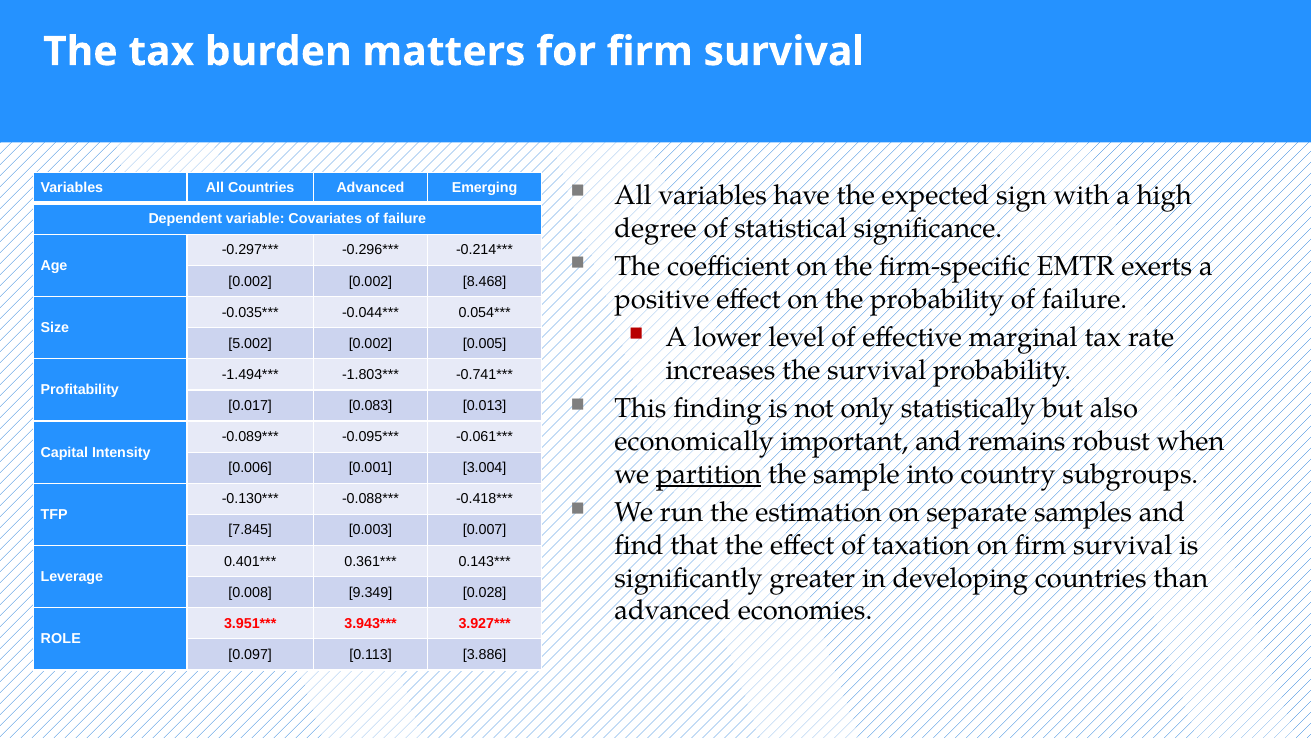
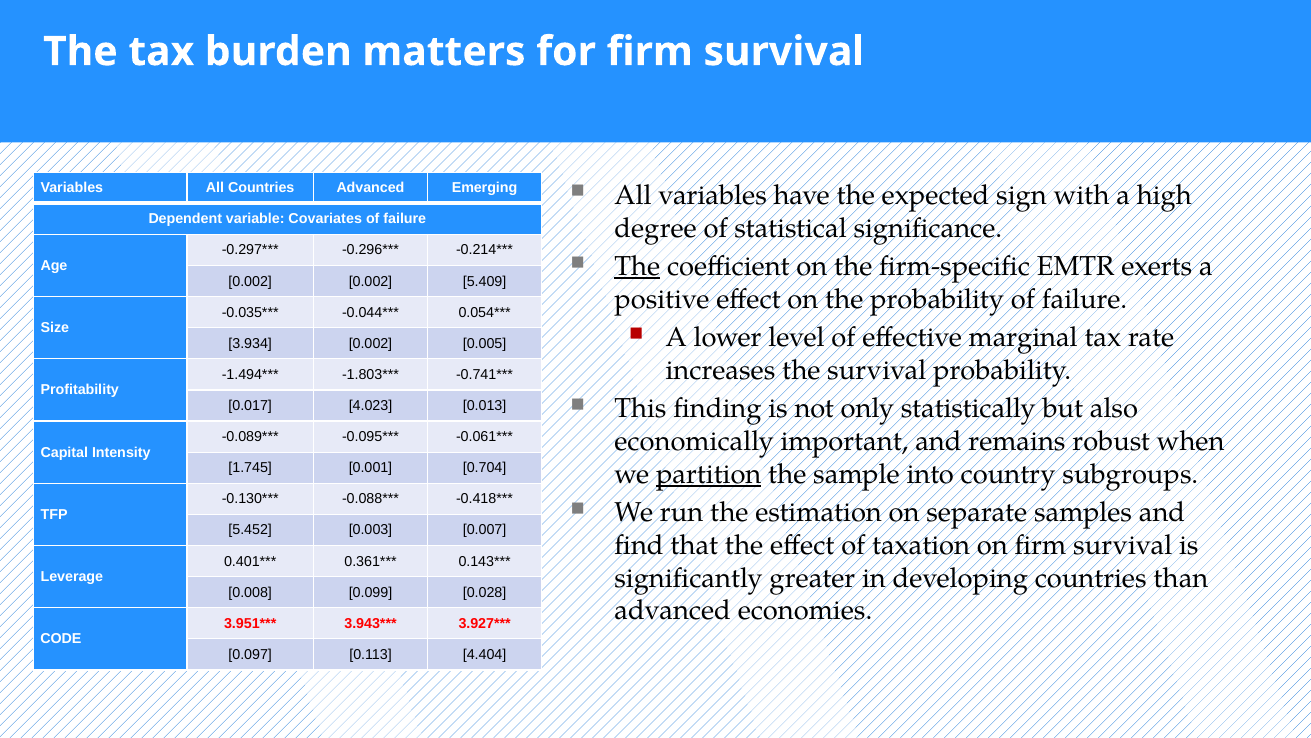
The at (637, 266) underline: none -> present
8.468: 8.468 -> 5.409
5.002: 5.002 -> 3.934
0.083: 0.083 -> 4.023
0.006: 0.006 -> 1.745
3.004: 3.004 -> 0.704
7.845: 7.845 -> 5.452
9.349: 9.349 -> 0.099
ROLE: ROLE -> CODE
3.886: 3.886 -> 4.404
